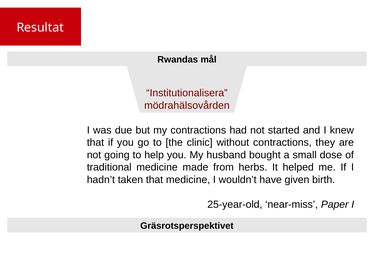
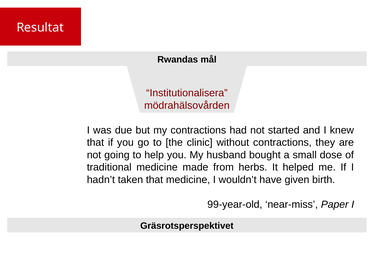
25-year-old: 25-year-old -> 99-year-old
